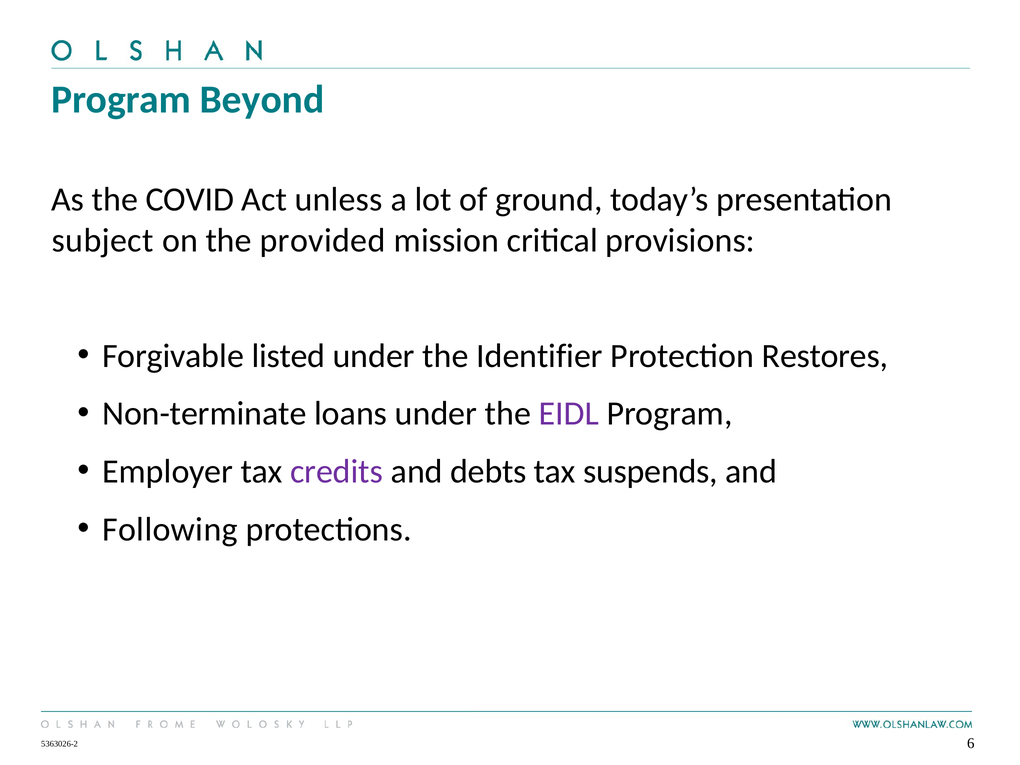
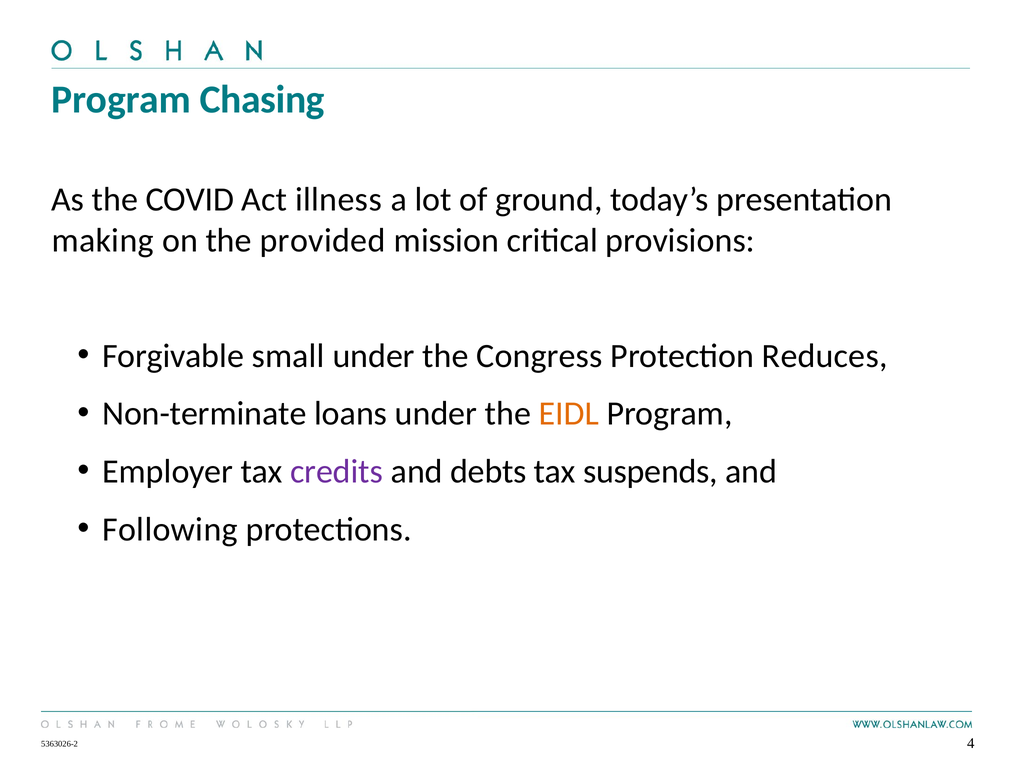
Beyond: Beyond -> Chasing
unless: unless -> illness
subject: subject -> making
listed: listed -> small
Identifier: Identifier -> Congress
Restores: Restores -> Reduces
EIDL colour: purple -> orange
6: 6 -> 4
